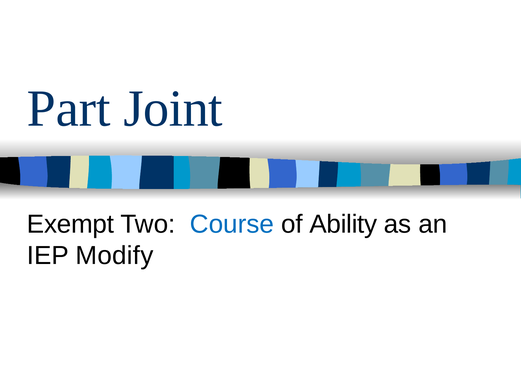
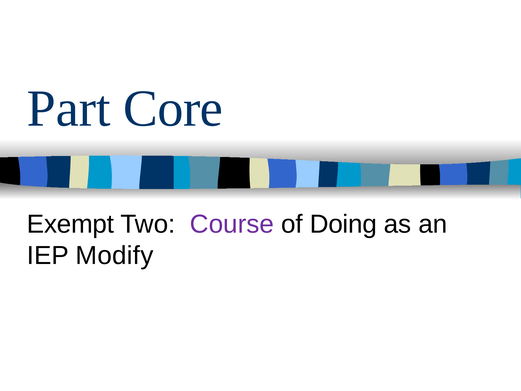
Joint: Joint -> Core
Course colour: blue -> purple
Ability: Ability -> Doing
